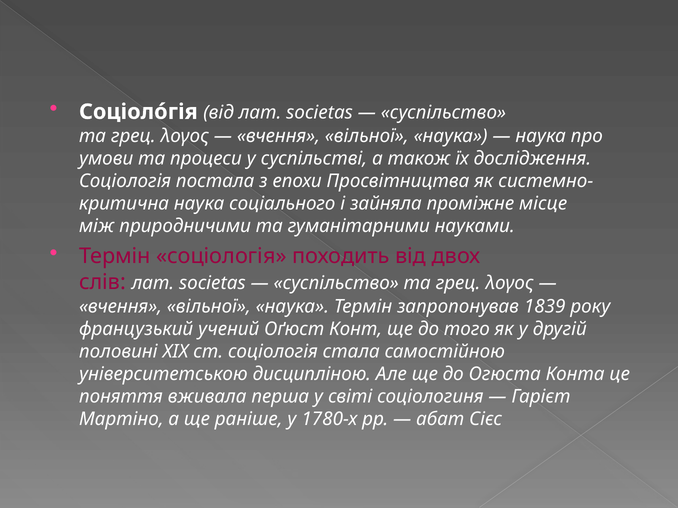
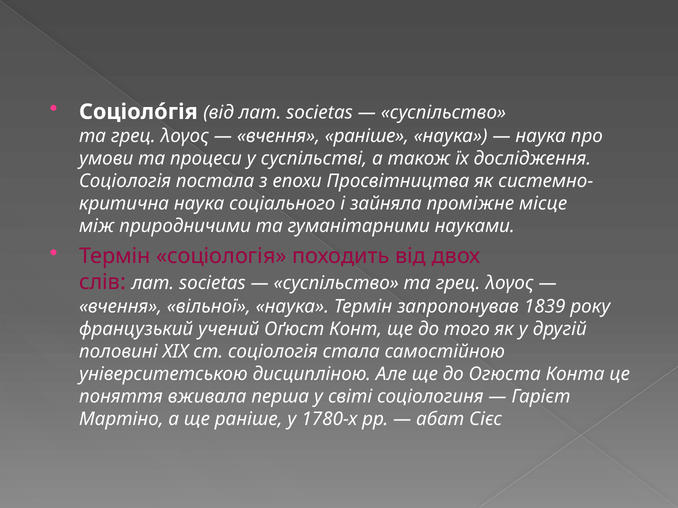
вільної at (367, 136): вільної -> раніше
